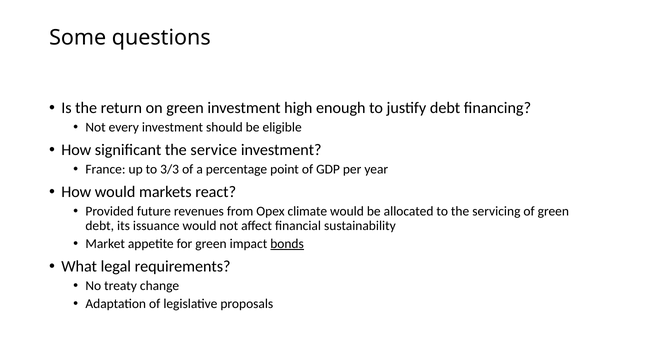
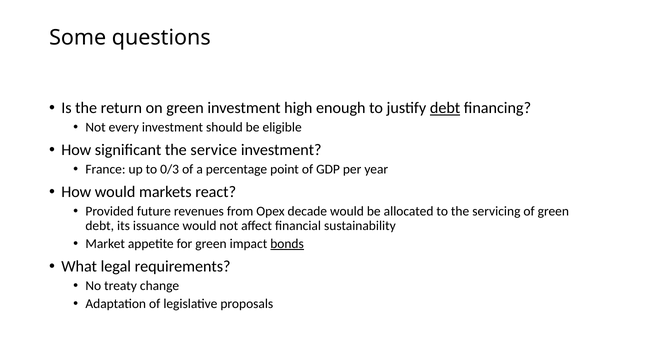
debt at (445, 108) underline: none -> present
3/3: 3/3 -> 0/3
climate: climate -> decade
